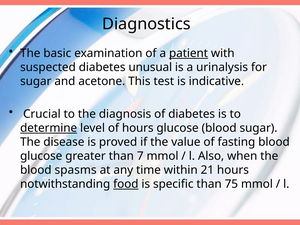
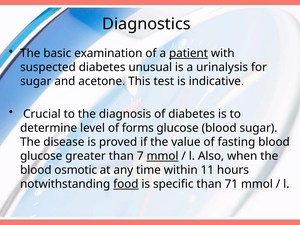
determine underline: present -> none
of hours: hours -> forms
mmol at (163, 156) underline: none -> present
spasms: spasms -> osmotic
21: 21 -> 11
75: 75 -> 71
